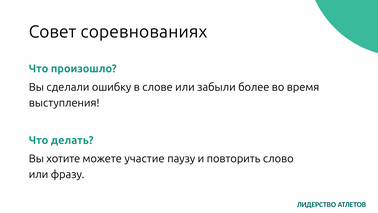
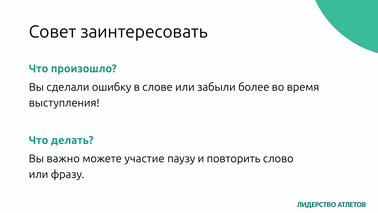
соревнованиях: соревнованиях -> заинтересовать
хотите: хотите -> важно
